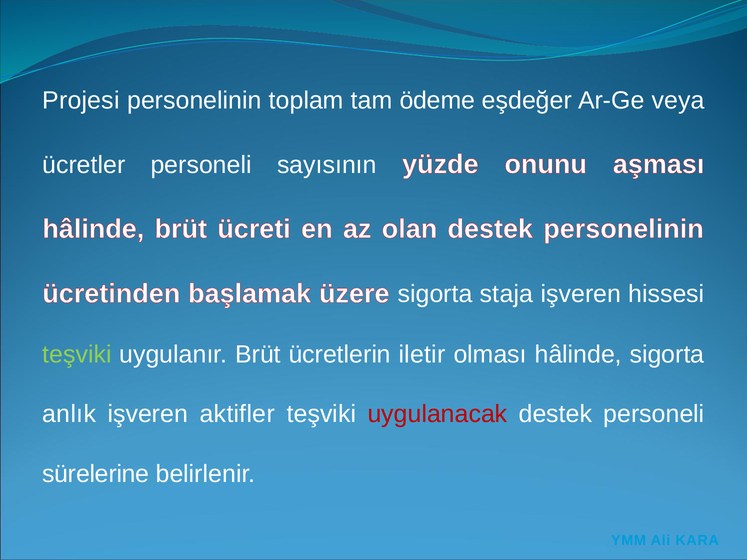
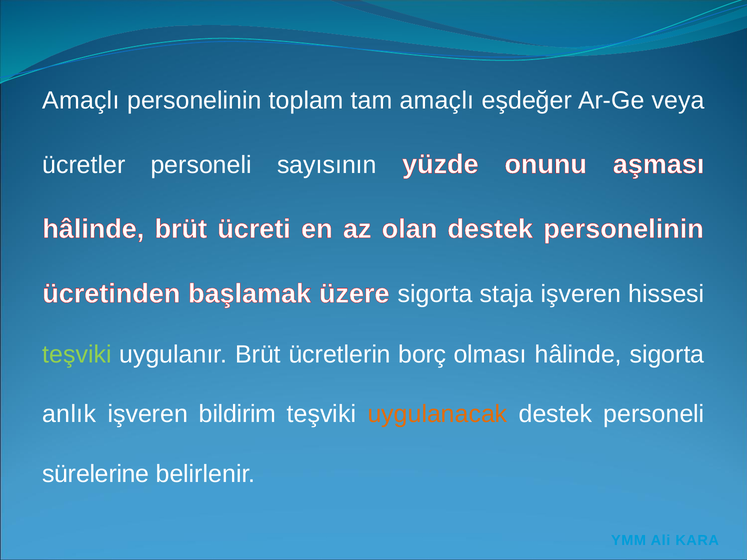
Projesi at (81, 101): Projesi -> Amaçlı
tam ödeme: ödeme -> amaçlı
iletir: iletir -> borç
aktifler: aktifler -> bildirim
uygulanacak colour: red -> orange
